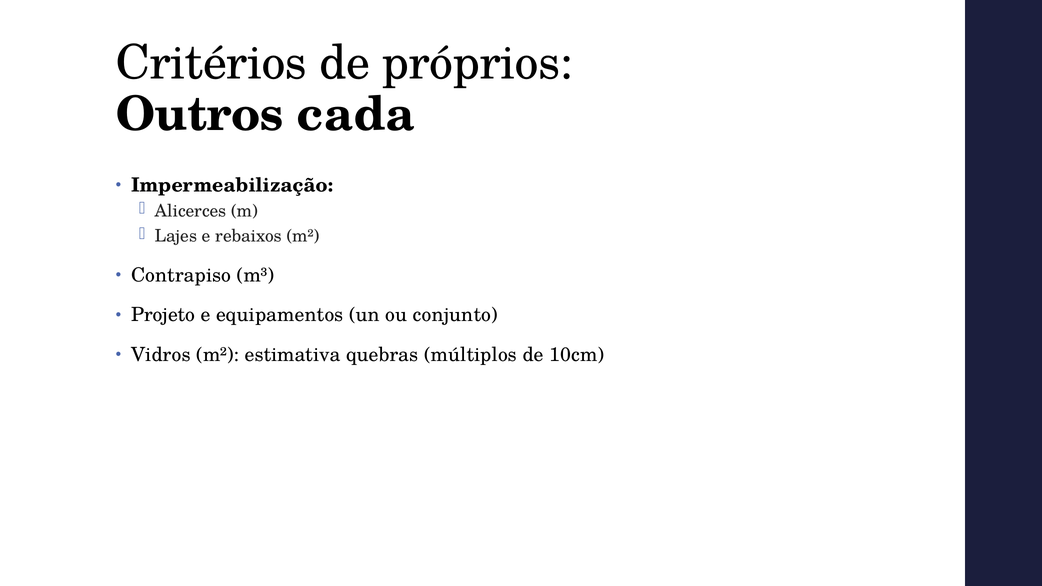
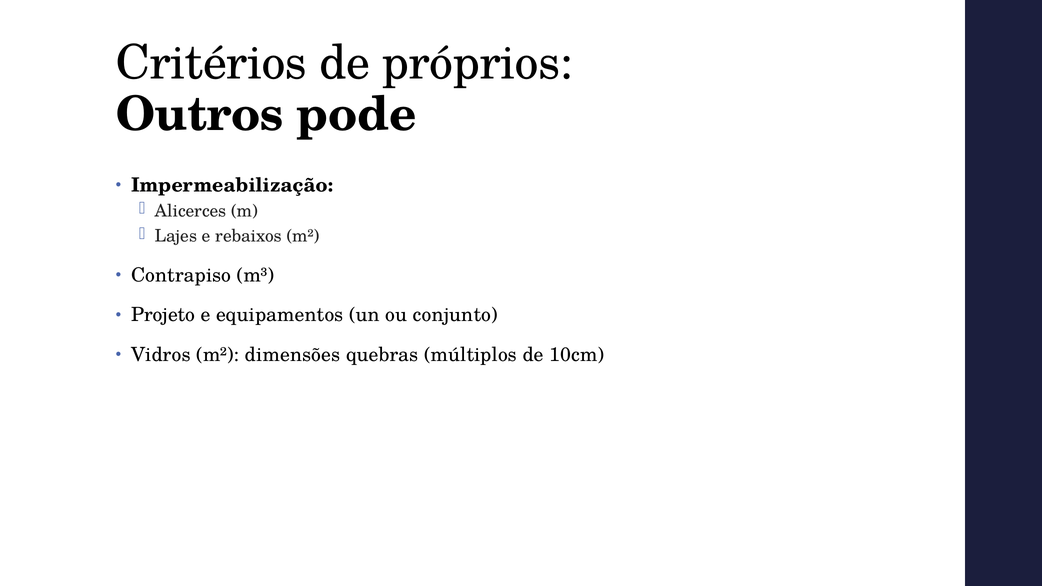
cada: cada -> pode
estimativa: estimativa -> dimensões
